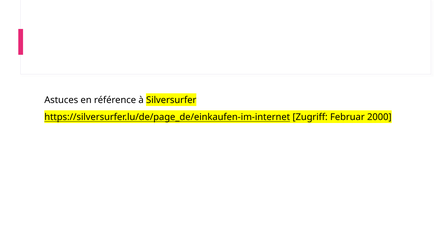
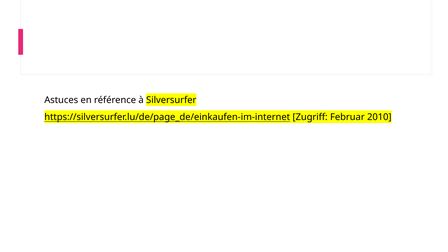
2000: 2000 -> 2010
